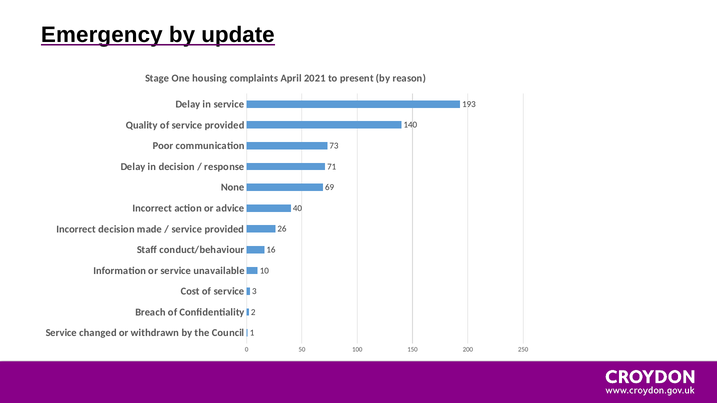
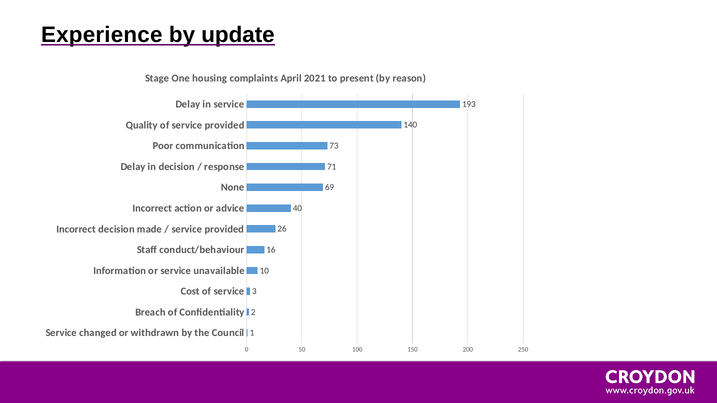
Emergency: Emergency -> Experience
